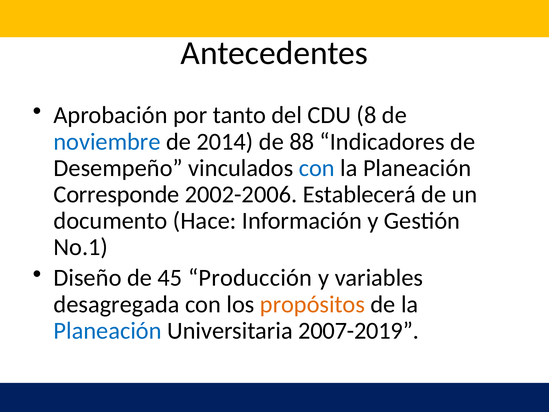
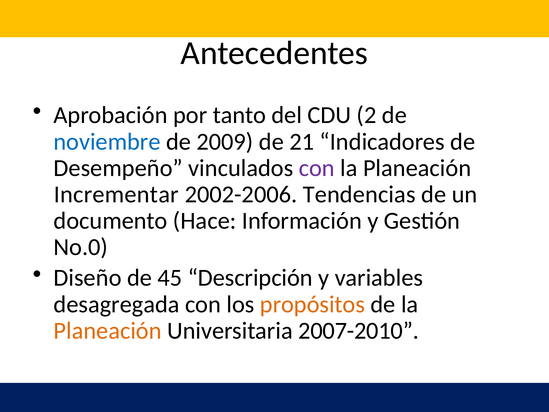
8: 8 -> 2
2014: 2014 -> 2009
88: 88 -> 21
con at (317, 168) colour: blue -> purple
Corresponde: Corresponde -> Incrementar
Establecerá: Establecerá -> Tendencias
No.1: No.1 -> No.0
Producción: Producción -> Descripción
Planeación at (108, 331) colour: blue -> orange
2007-2019: 2007-2019 -> 2007-2010
